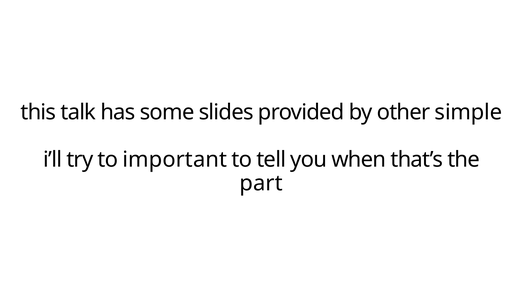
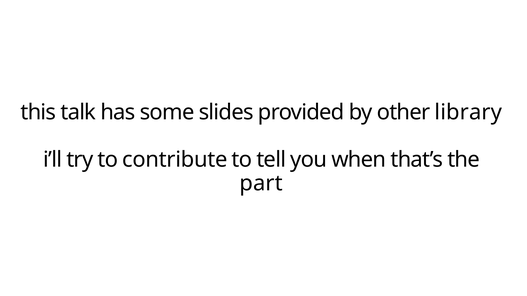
simple: simple -> library
important: important -> contribute
